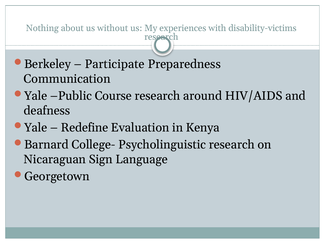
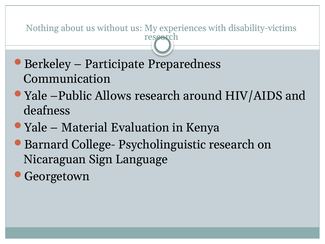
Course: Course -> Allows
Redefine: Redefine -> Material
